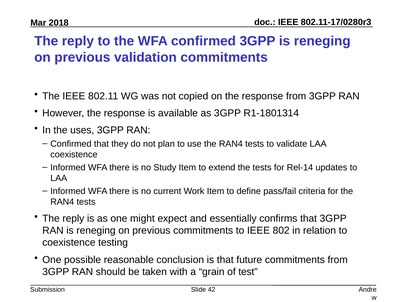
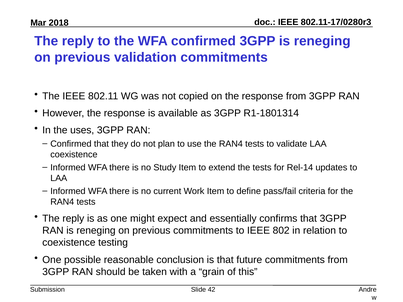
test: test -> this
